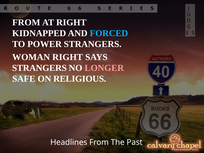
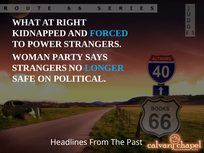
FROM at (26, 22): FROM -> WHAT
WOMAN RIGHT: RIGHT -> PARTY
LONGER colour: pink -> light blue
RELIGIOUS: RELIGIOUS -> POLITICAL
